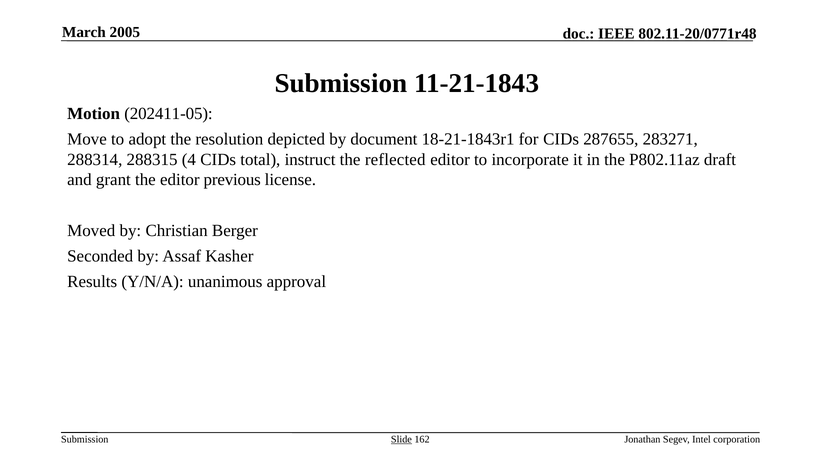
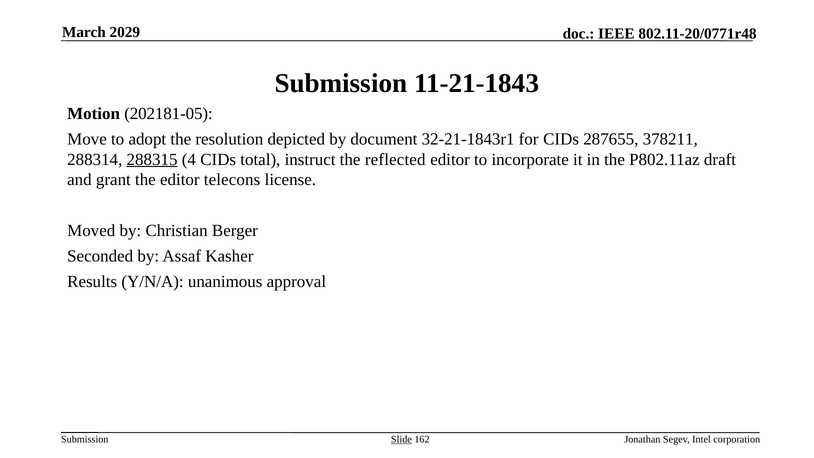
2005: 2005 -> 2029
202411-05: 202411-05 -> 202181-05
18-21-1843r1: 18-21-1843r1 -> 32-21-1843r1
283271: 283271 -> 378211
288315 underline: none -> present
previous: previous -> telecons
